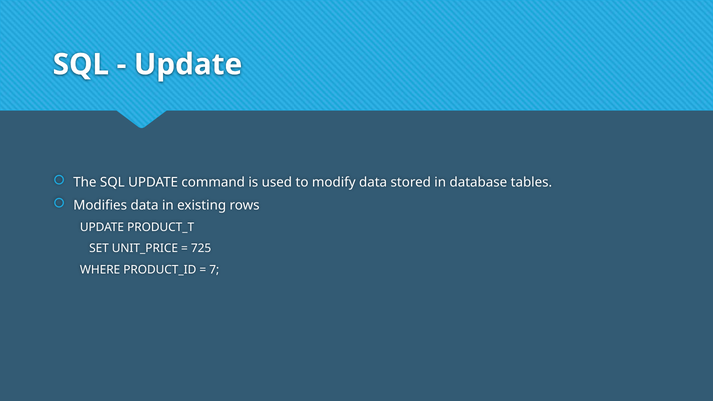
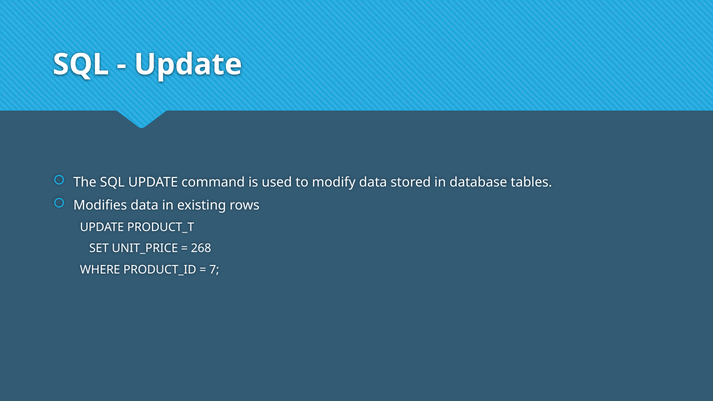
725: 725 -> 268
